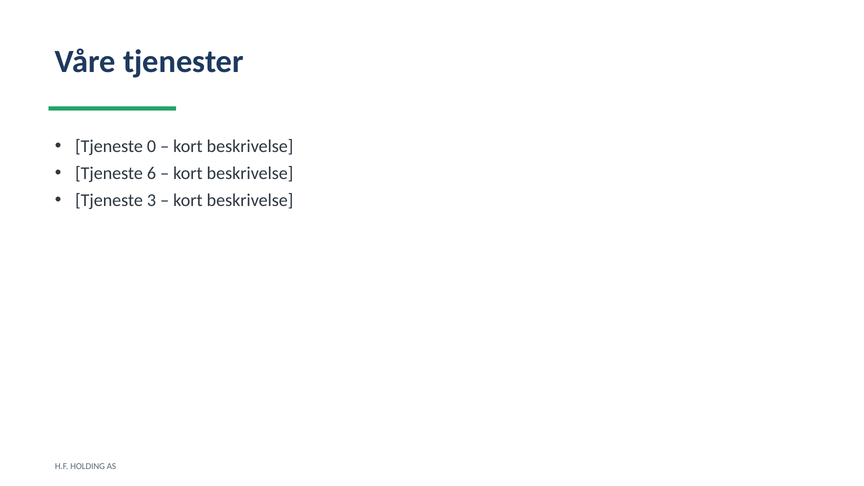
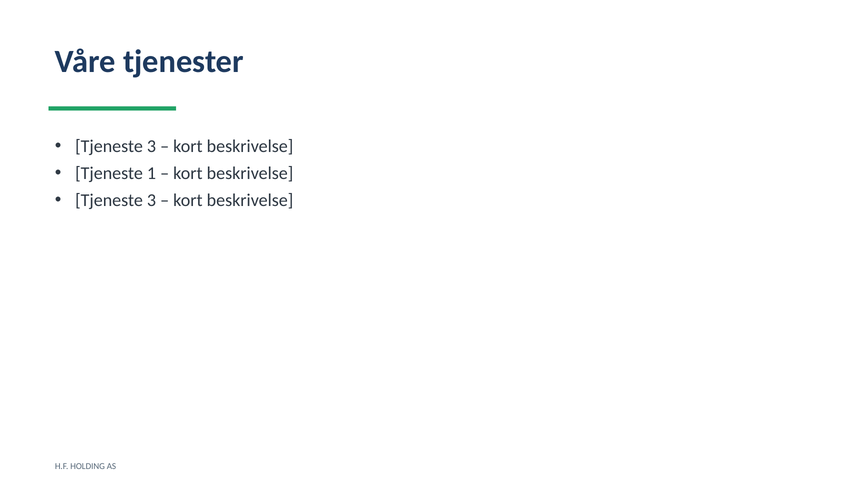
0 at (151, 146): 0 -> 3
6: 6 -> 1
